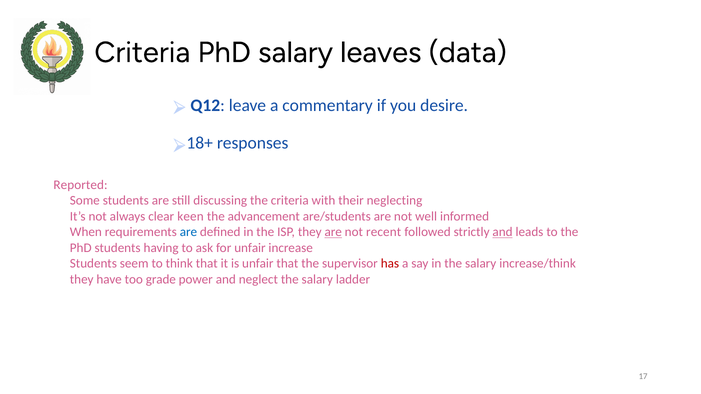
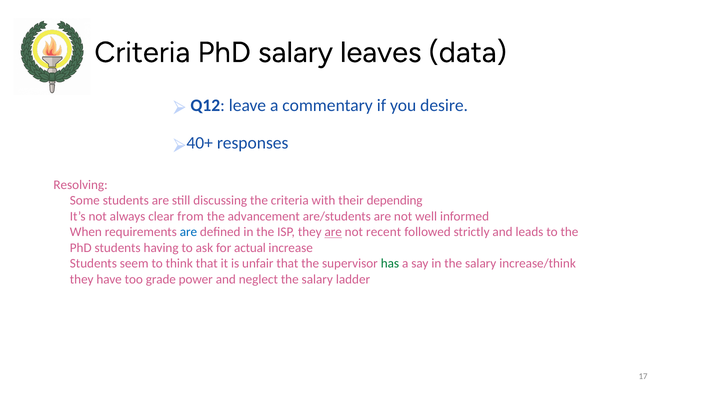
18+: 18+ -> 40+
Reported: Reported -> Resolving
neglecting: neglecting -> depending
keen: keen -> from
and at (503, 232) underline: present -> none
for unfair: unfair -> actual
has colour: red -> green
